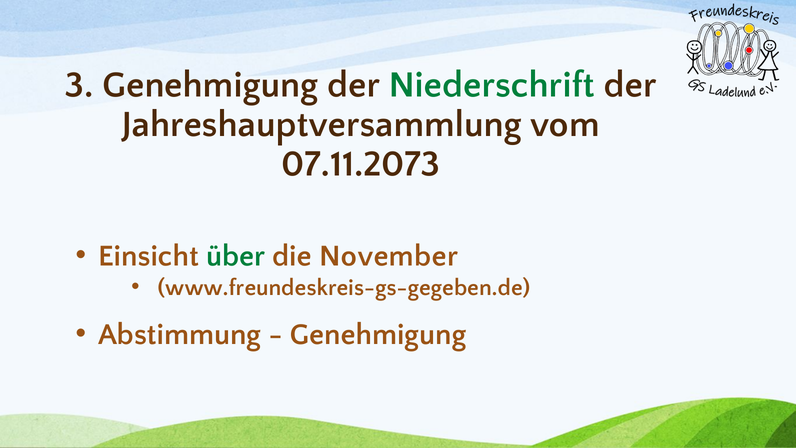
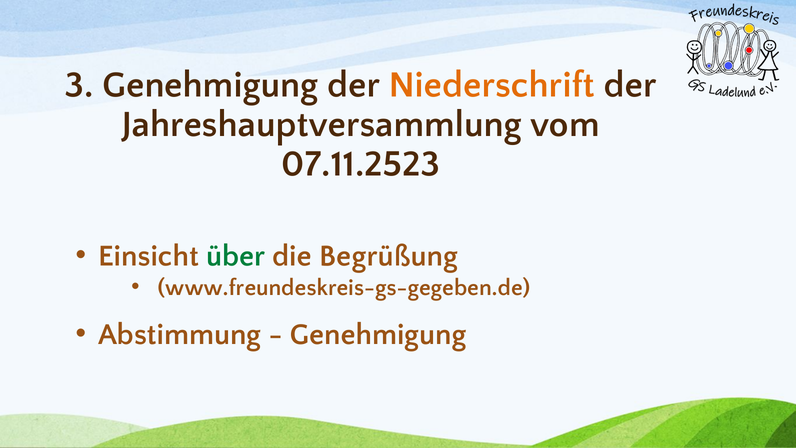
Niederschrift colour: green -> orange
07.11.2073: 07.11.2073 -> 07.11.2523
November: November -> Begrüßung
